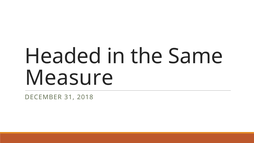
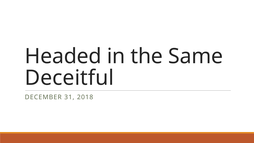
Measure: Measure -> Deceitful
